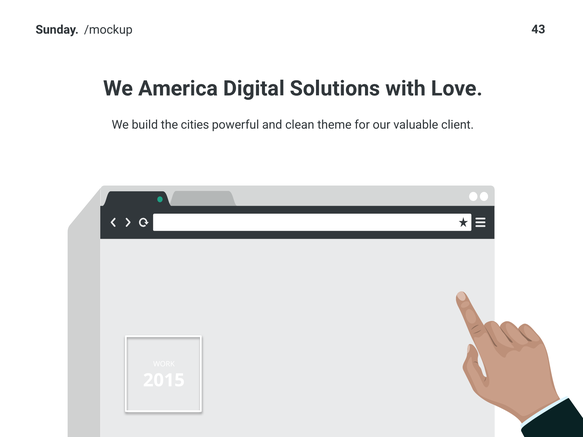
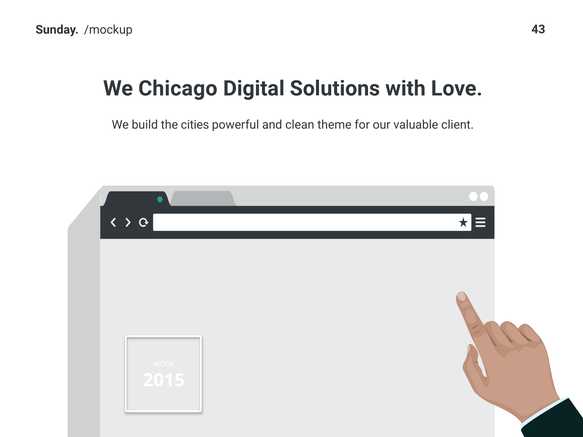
America: America -> Chicago
